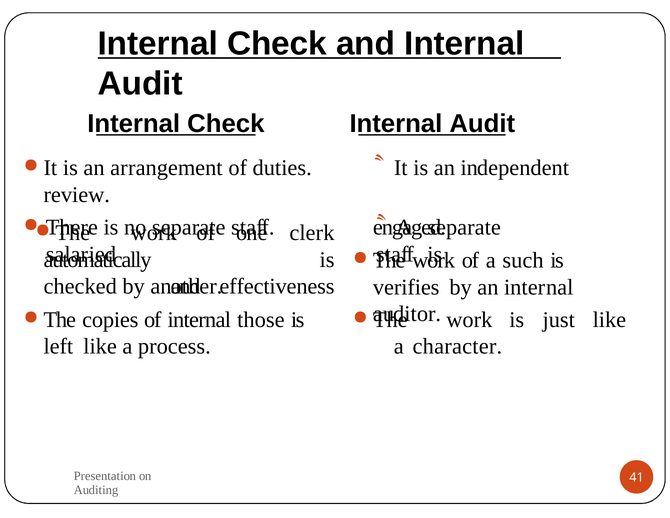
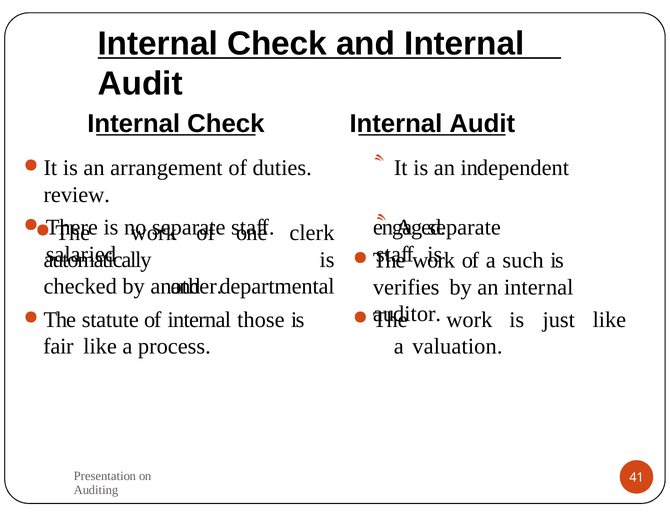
effectiveness: effectiveness -> departmental
copies: copies -> statute
left: left -> fair
character: character -> valuation
